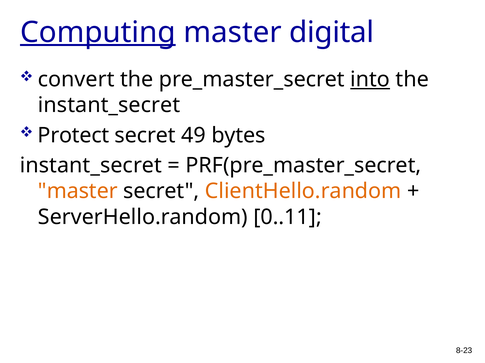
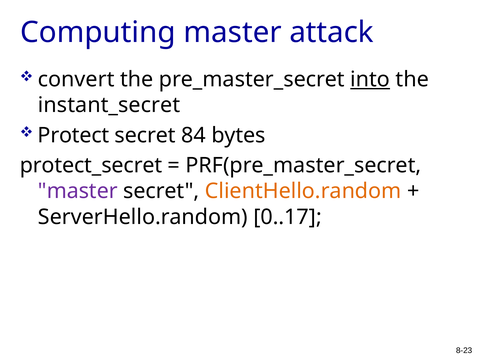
Computing underline: present -> none
digital: digital -> attack
49: 49 -> 84
instant_secret at (91, 166): instant_secret -> protect_secret
master at (78, 192) colour: orange -> purple
0..11: 0..11 -> 0..17
